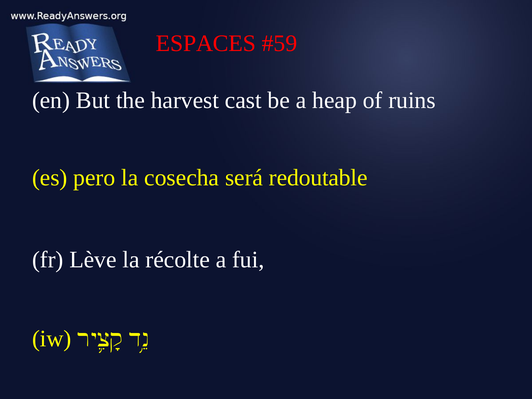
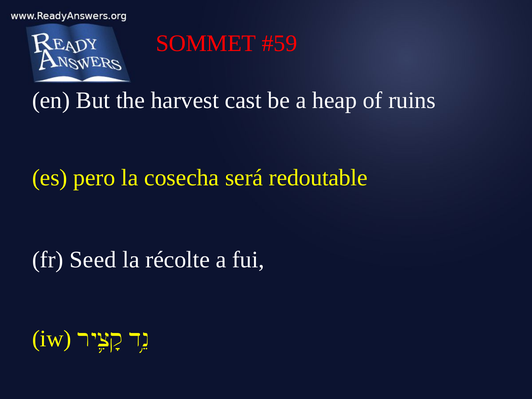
ESPACES: ESPACES -> SOMMET
Lève: Lève -> Seed
